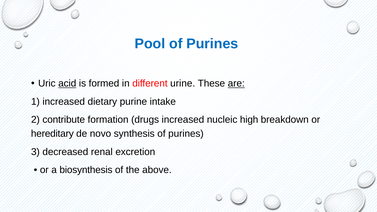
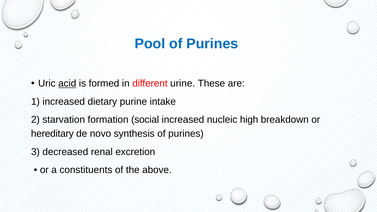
are underline: present -> none
contribute: contribute -> starvation
drugs: drugs -> social
biosynthesis: biosynthesis -> constituents
